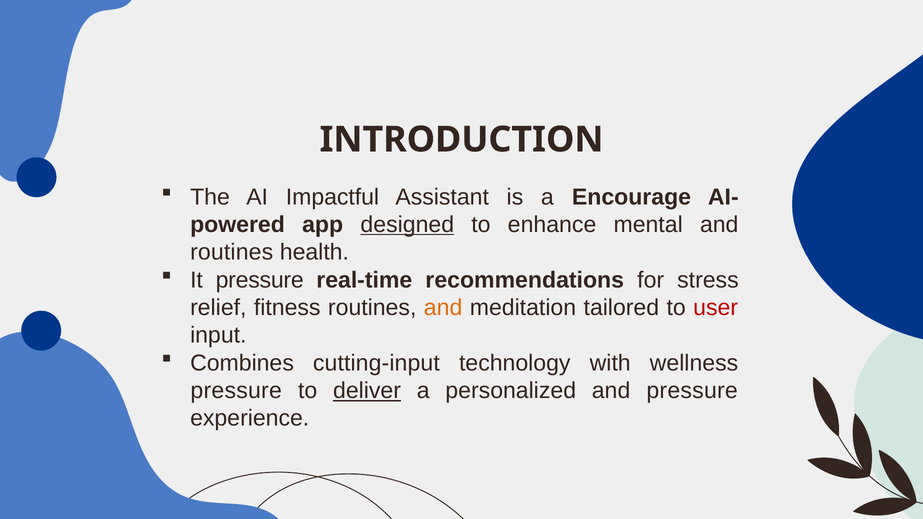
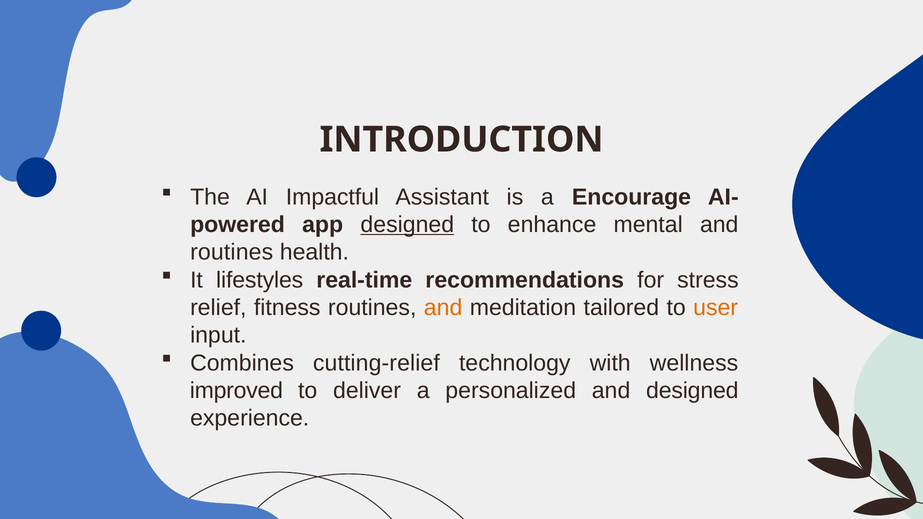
It pressure: pressure -> lifestyles
user colour: red -> orange
cutting-input: cutting-input -> cutting-relief
pressure at (236, 391): pressure -> improved
deliver underline: present -> none
and pressure: pressure -> designed
